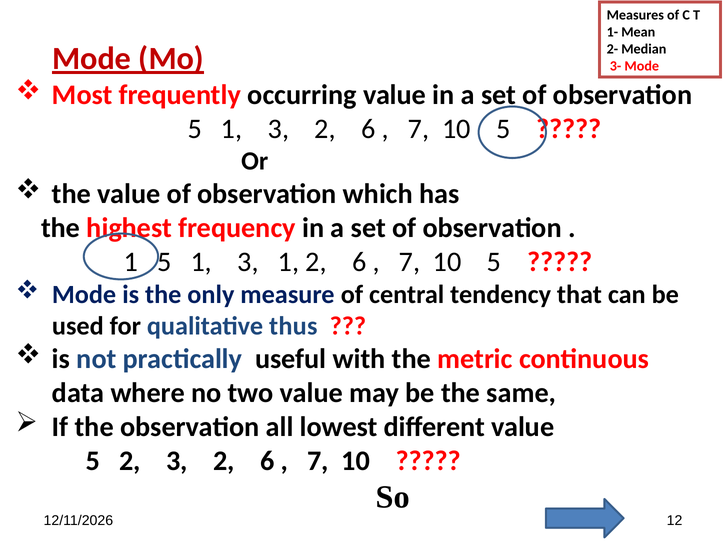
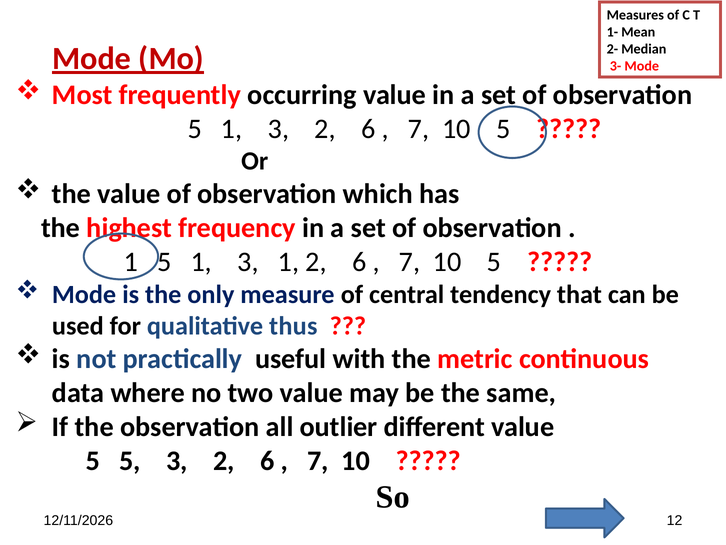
lowest: lowest -> outlier
5 2: 2 -> 5
